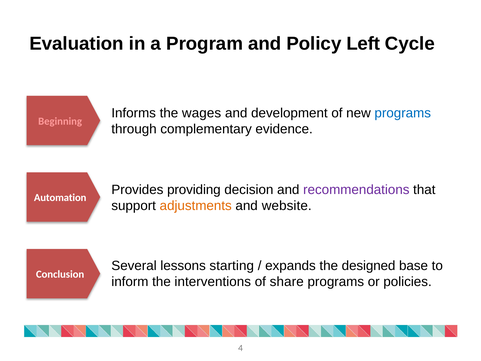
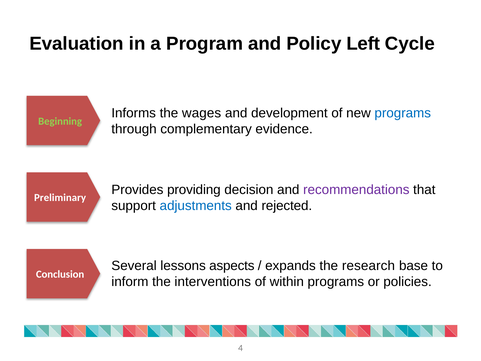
Beginning colour: pink -> light green
Automation: Automation -> Preliminary
adjustments colour: orange -> blue
website: website -> rejected
starting: starting -> aspects
designed: designed -> research
share: share -> within
